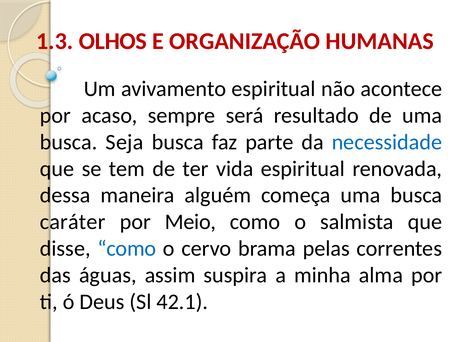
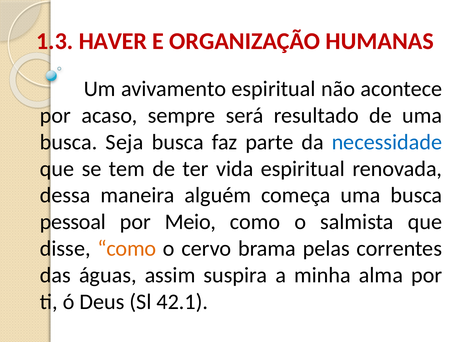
OLHOS: OLHOS -> HAVER
caráter: caráter -> pessoal
como at (127, 249) colour: blue -> orange
